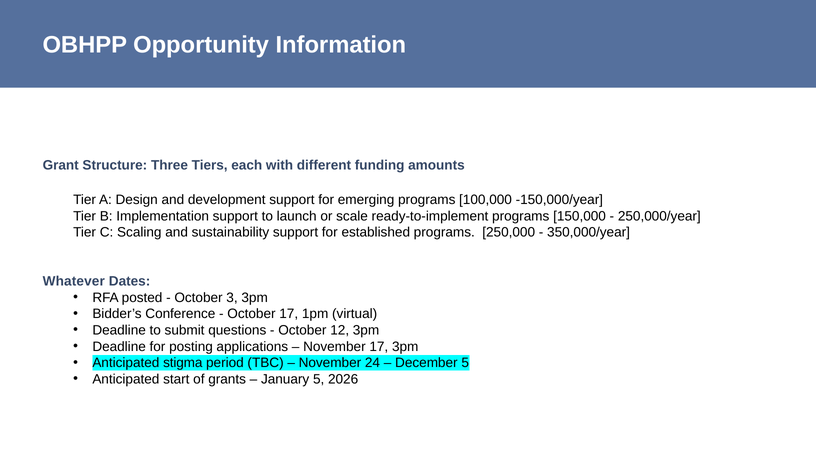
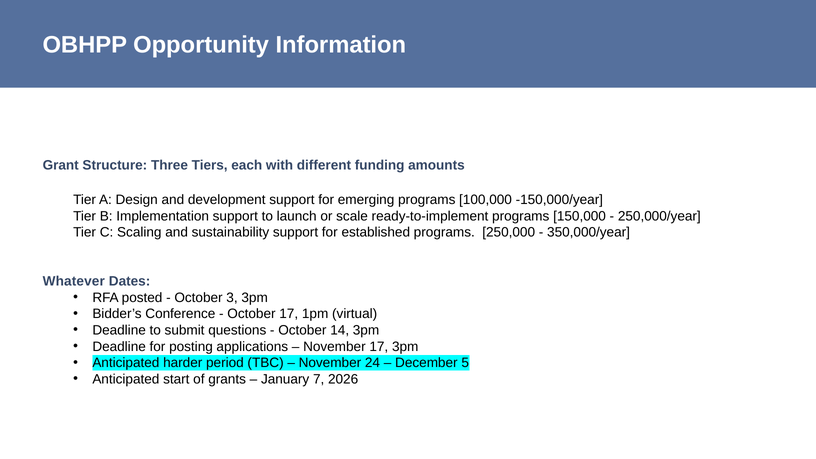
12: 12 -> 14
stigma: stigma -> harder
January 5: 5 -> 7
